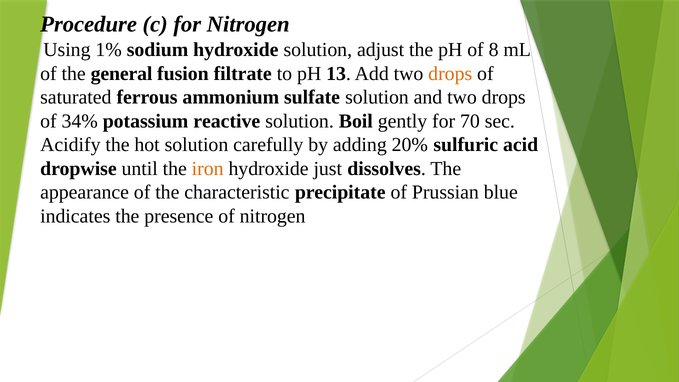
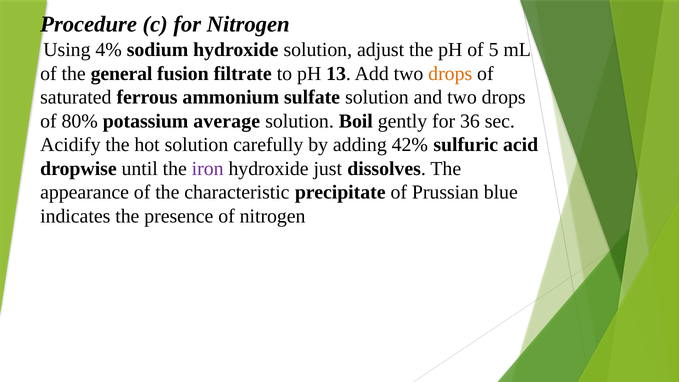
1%: 1% -> 4%
8: 8 -> 5
34%: 34% -> 80%
reactive: reactive -> average
70: 70 -> 36
20%: 20% -> 42%
iron colour: orange -> purple
